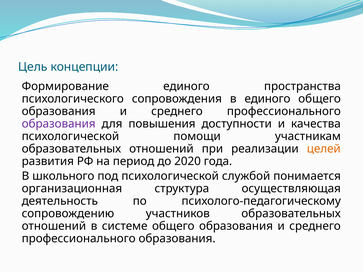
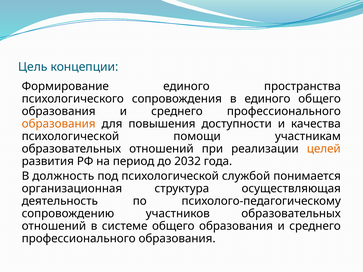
образования at (59, 124) colour: purple -> orange
2020: 2020 -> 2032
школьного: школьного -> должность
